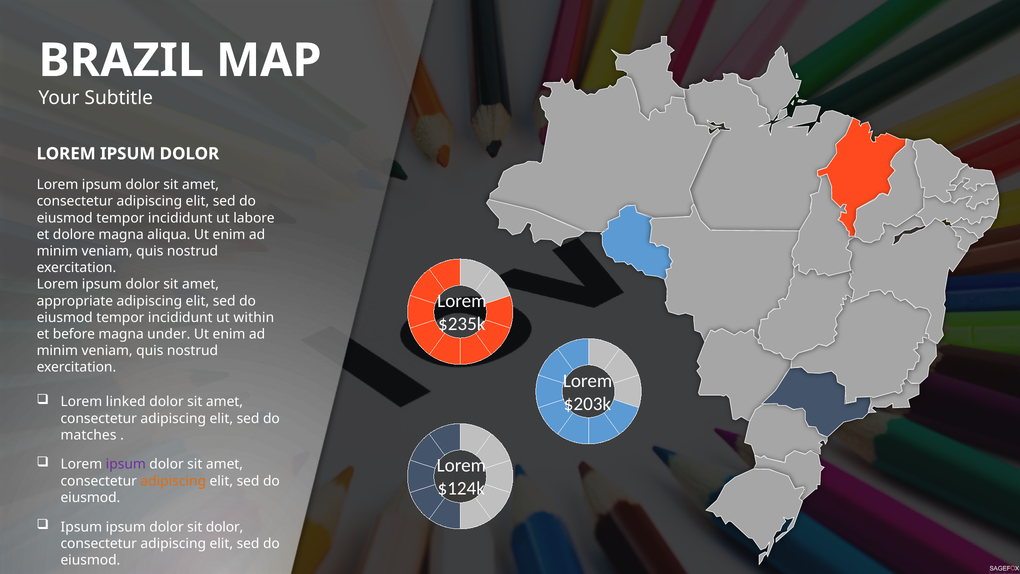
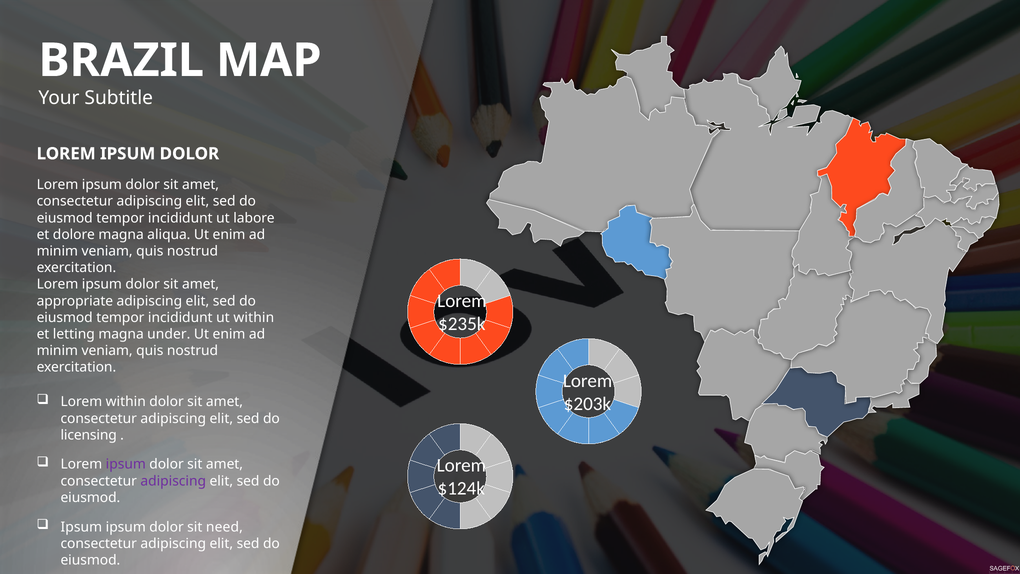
before: before -> letting
Lorem linked: linked -> within
matches: matches -> licensing
adipiscing at (173, 481) colour: orange -> purple
sit dolor: dolor -> need
